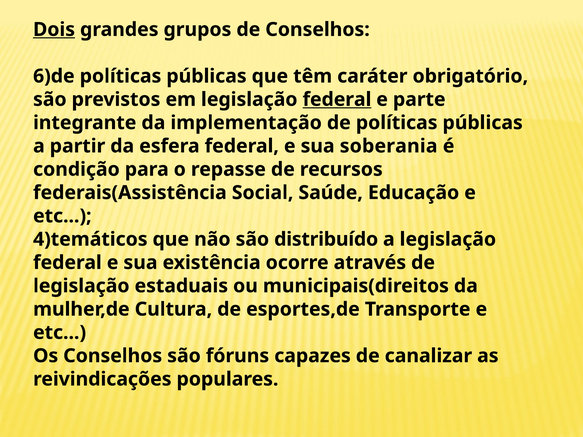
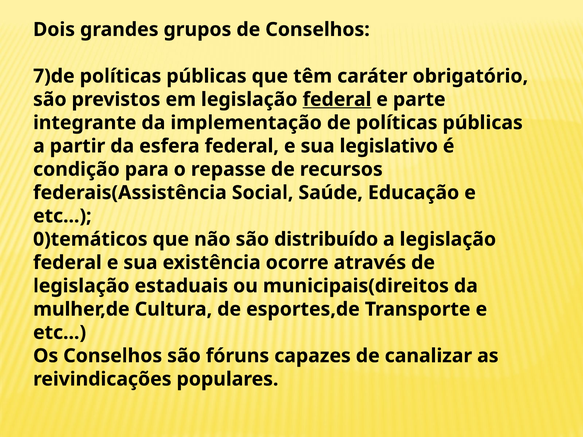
Dois underline: present -> none
6)de: 6)de -> 7)de
soberania: soberania -> legislativo
4)temáticos: 4)temáticos -> 0)temáticos
